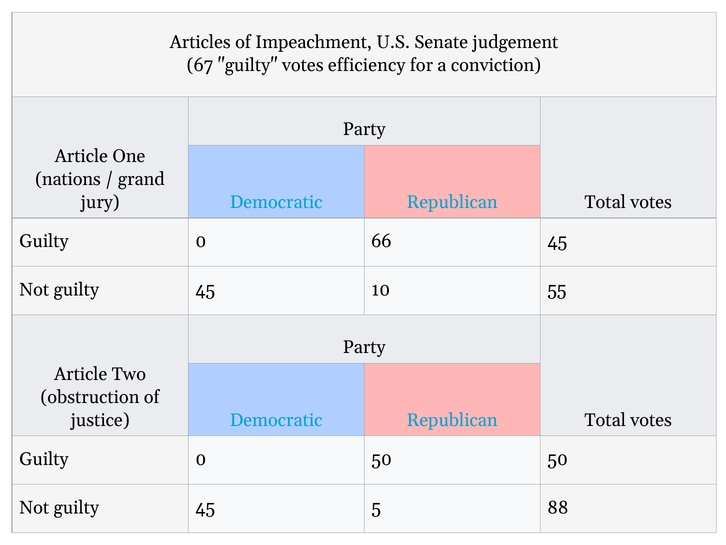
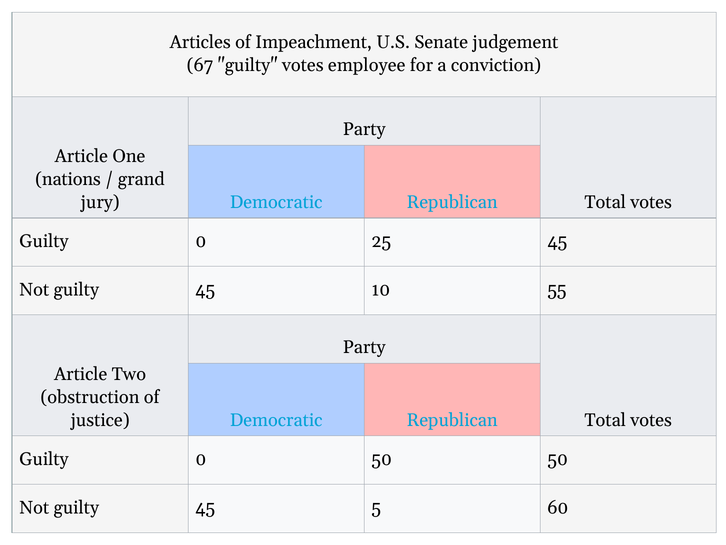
efficiency: efficiency -> employee
66: 66 -> 25
88: 88 -> 60
